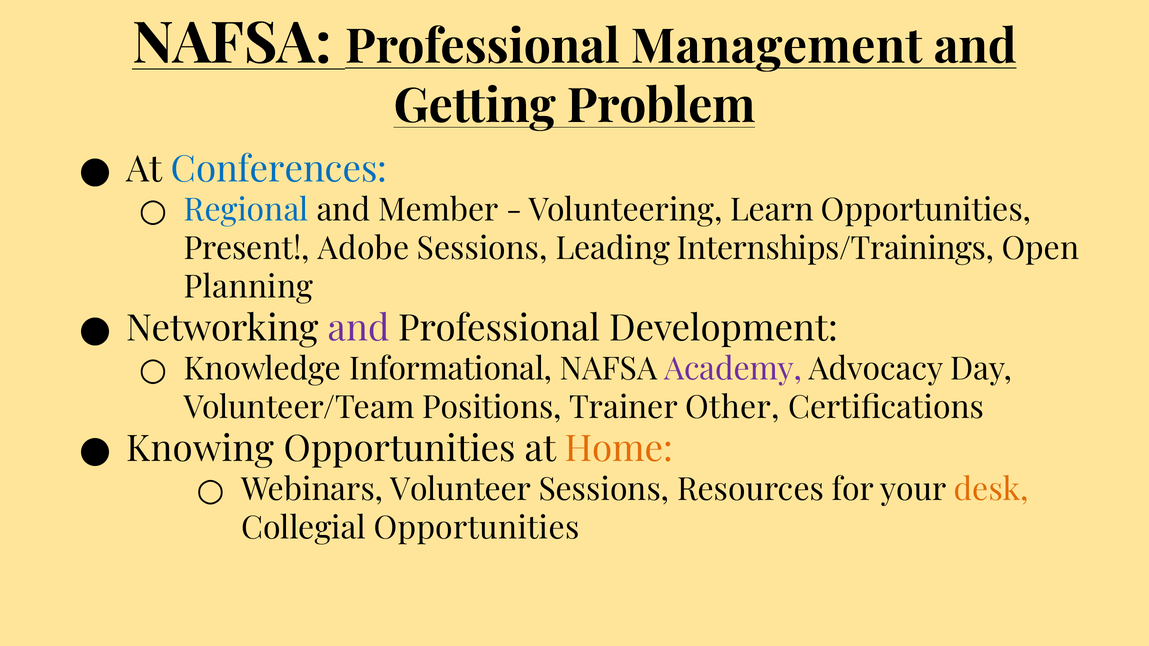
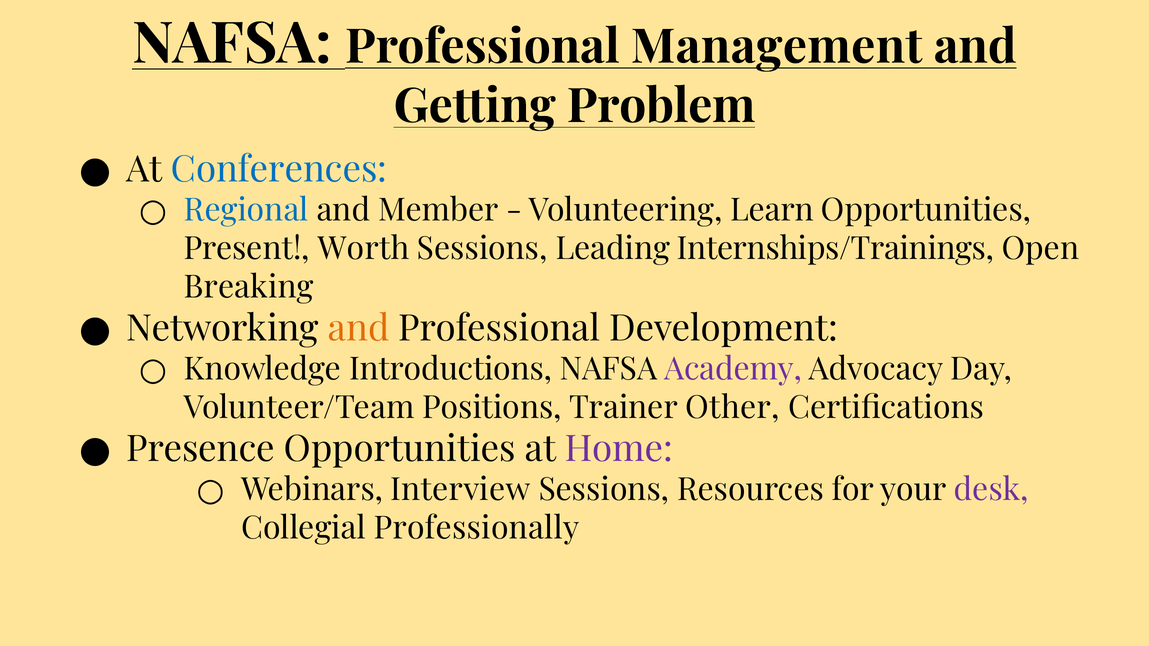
Adobe: Adobe -> Worth
Planning: Planning -> Breaking
and at (359, 329) colour: purple -> orange
Informational: Informational -> Introductions
Knowing: Knowing -> Presence
Home colour: orange -> purple
Volunteer: Volunteer -> Interview
desk colour: orange -> purple
Collegial Opportunities: Opportunities -> Professionally
